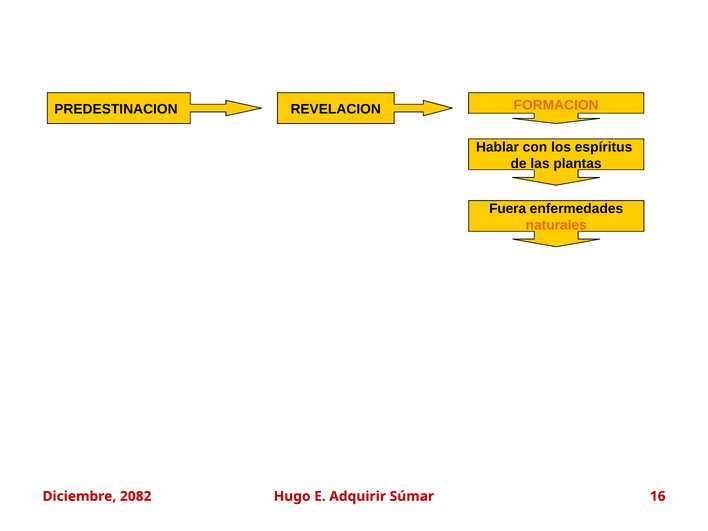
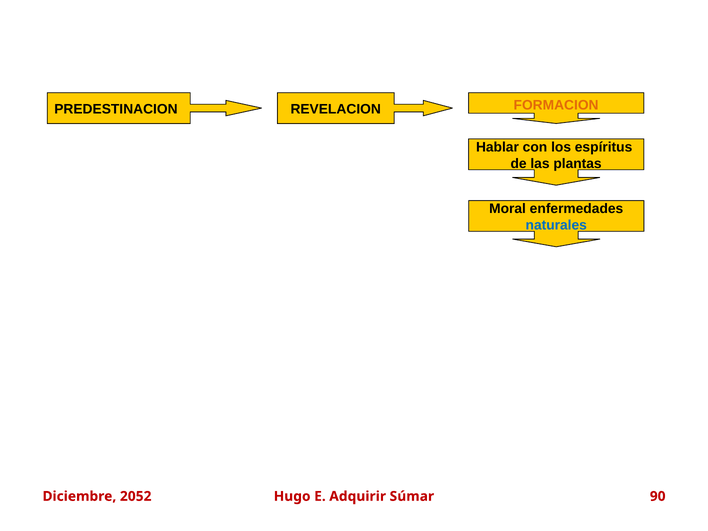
Fuera: Fuera -> Moral
naturales colour: orange -> blue
2082: 2082 -> 2052
16: 16 -> 90
